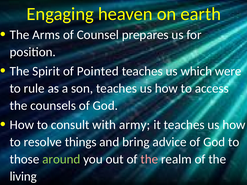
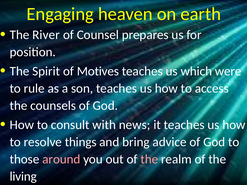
Arms: Arms -> River
Pointed: Pointed -> Motives
army: army -> news
around colour: light green -> pink
